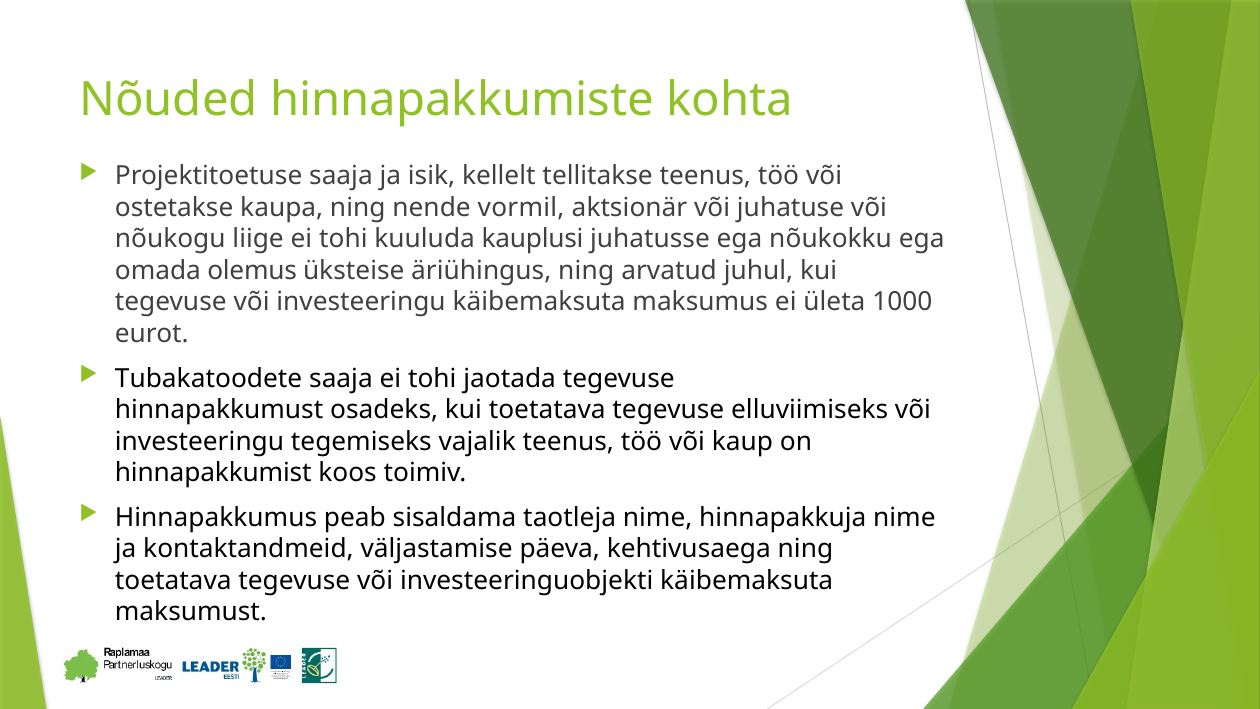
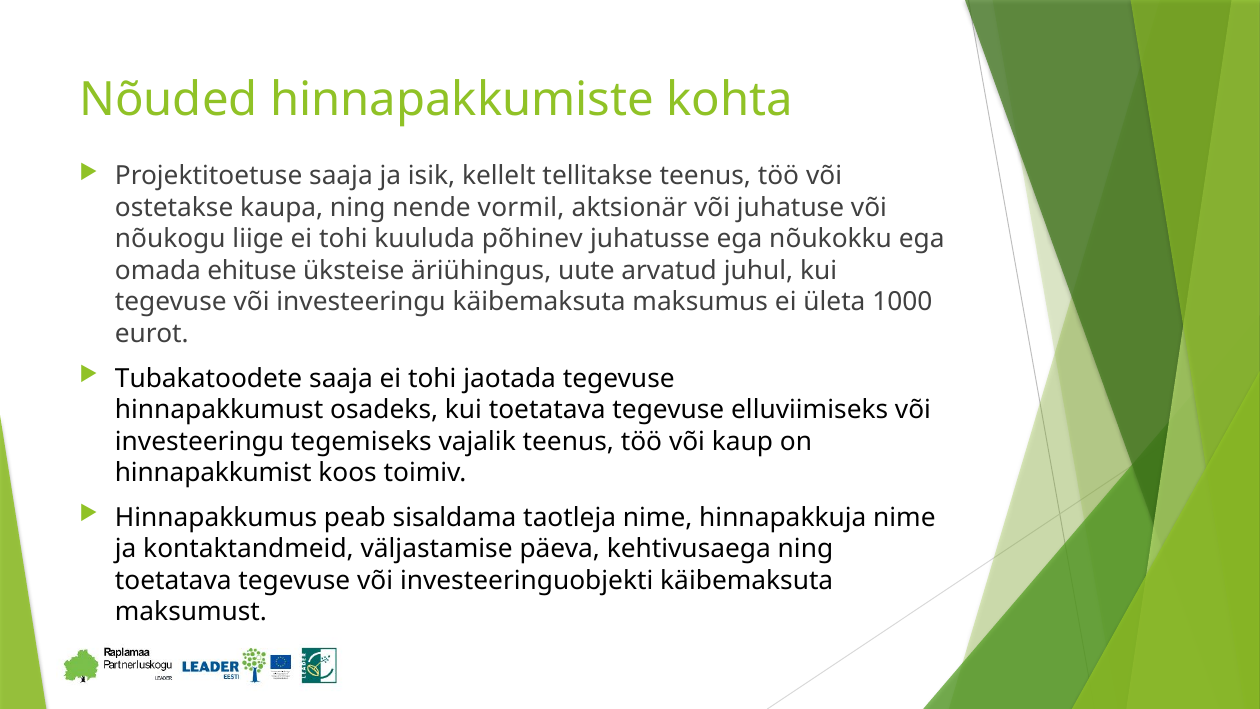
kauplusi: kauplusi -> põhinev
olemus: olemus -> ehituse
äriühingus ning: ning -> uute
